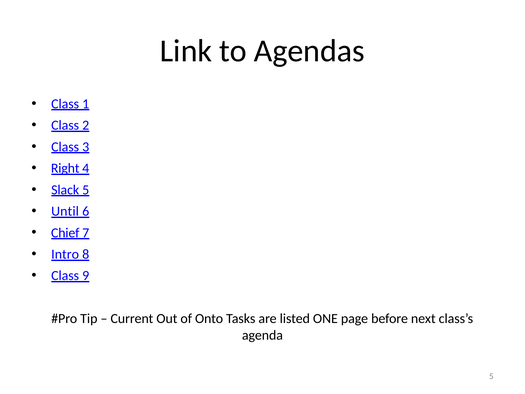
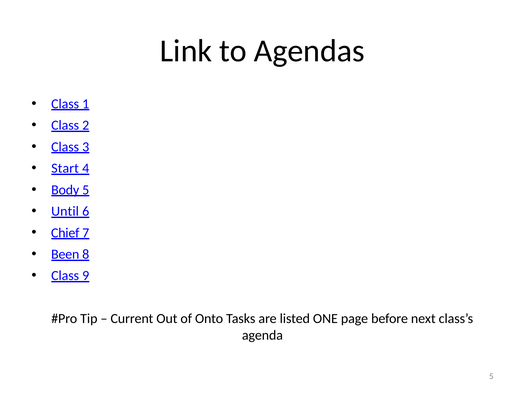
Right: Right -> Start
Slack: Slack -> Body
Intro: Intro -> Been
